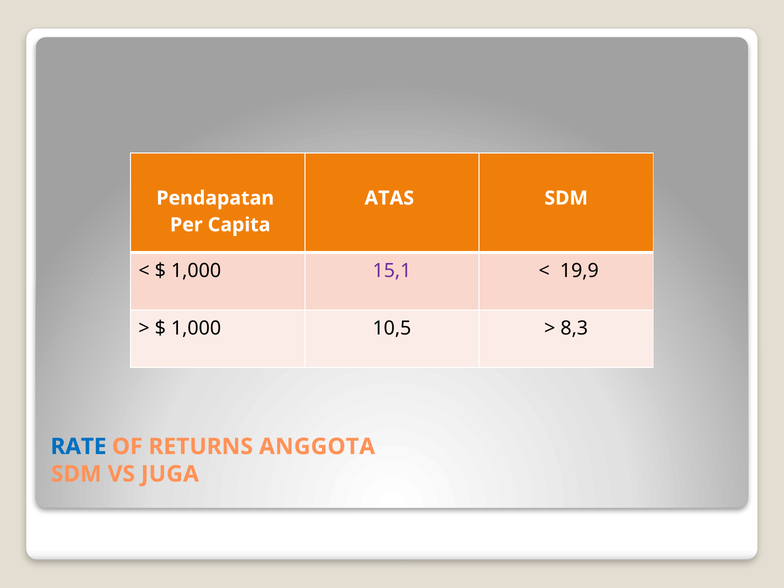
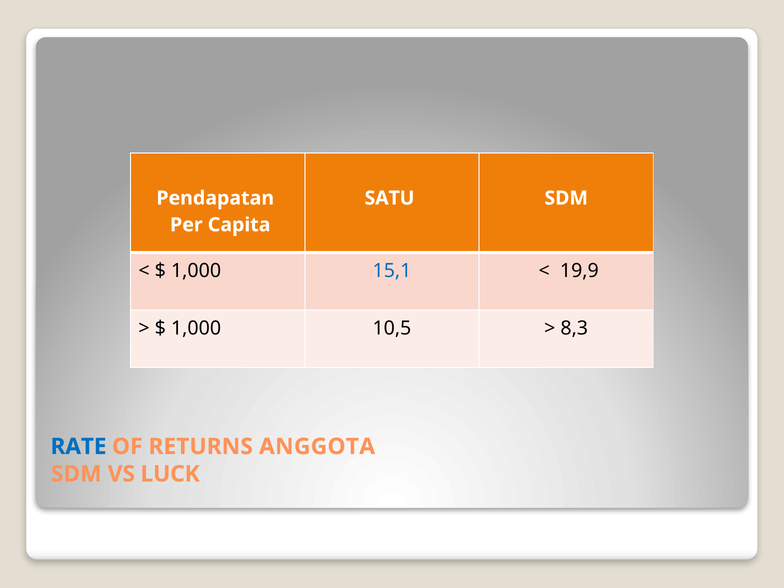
ATAS: ATAS -> SATU
15,1 colour: purple -> blue
JUGA: JUGA -> LUCK
